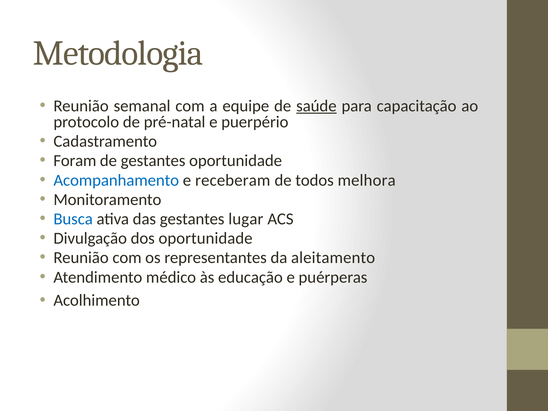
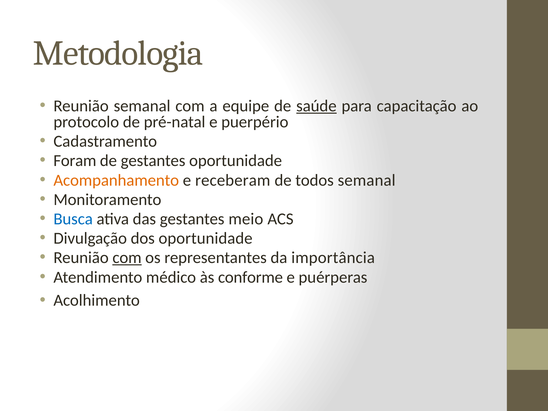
Acompanhamento colour: blue -> orange
todos melhora: melhora -> semanal
lugar: lugar -> meio
com at (127, 258) underline: none -> present
aleitamento: aleitamento -> importância
educação: educação -> conforme
